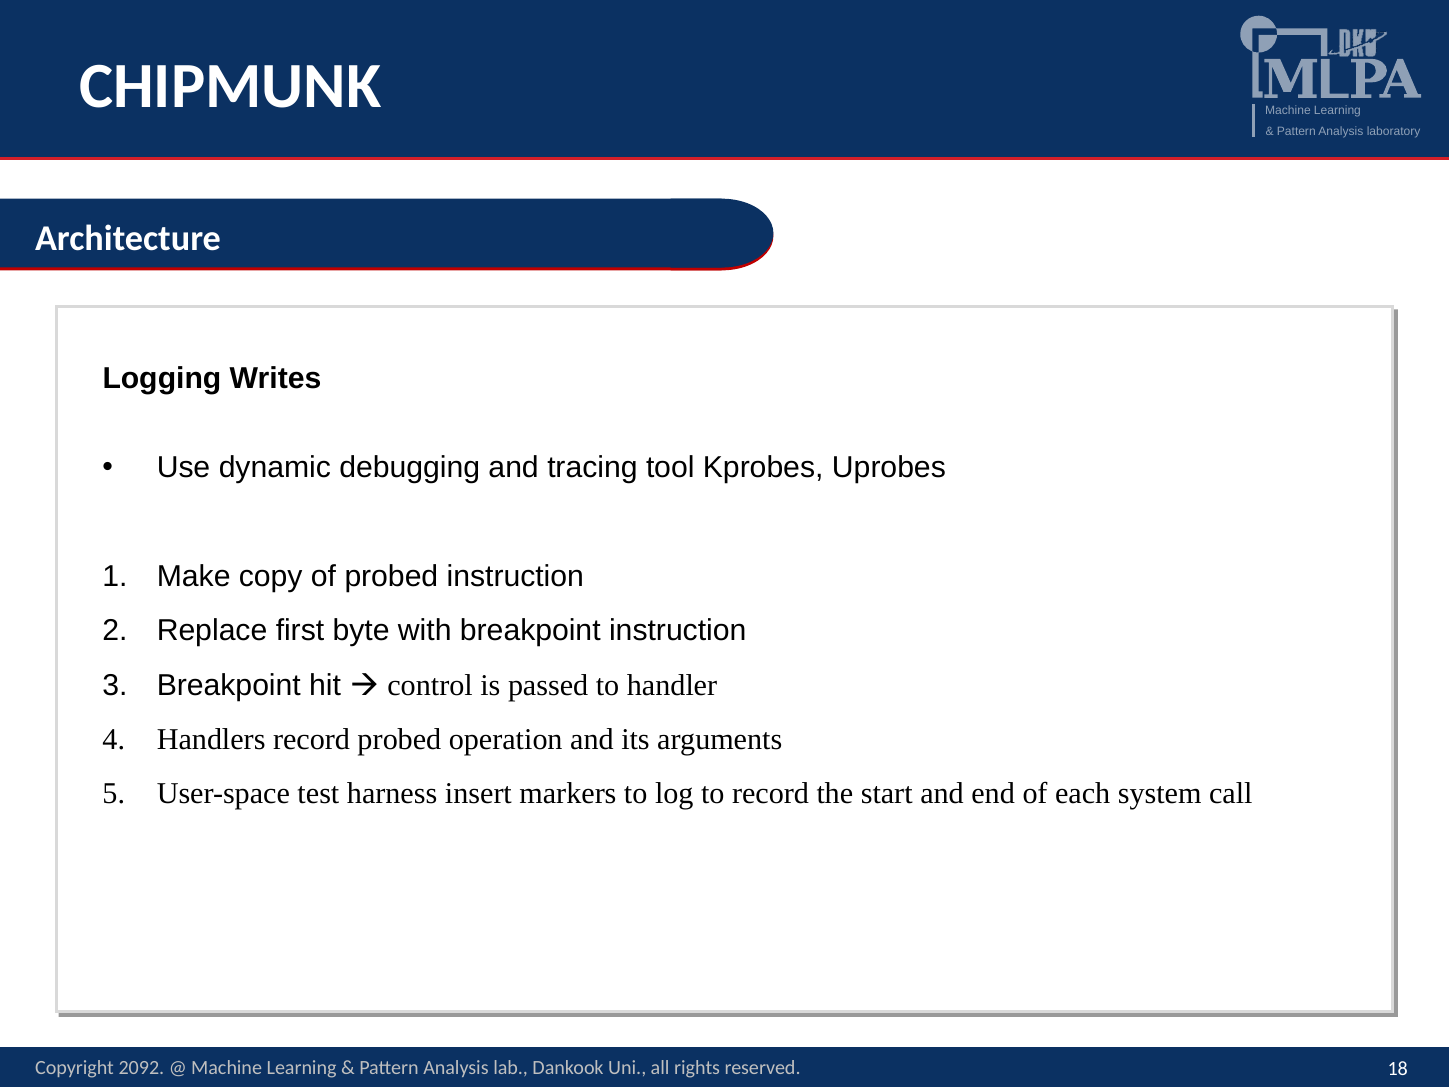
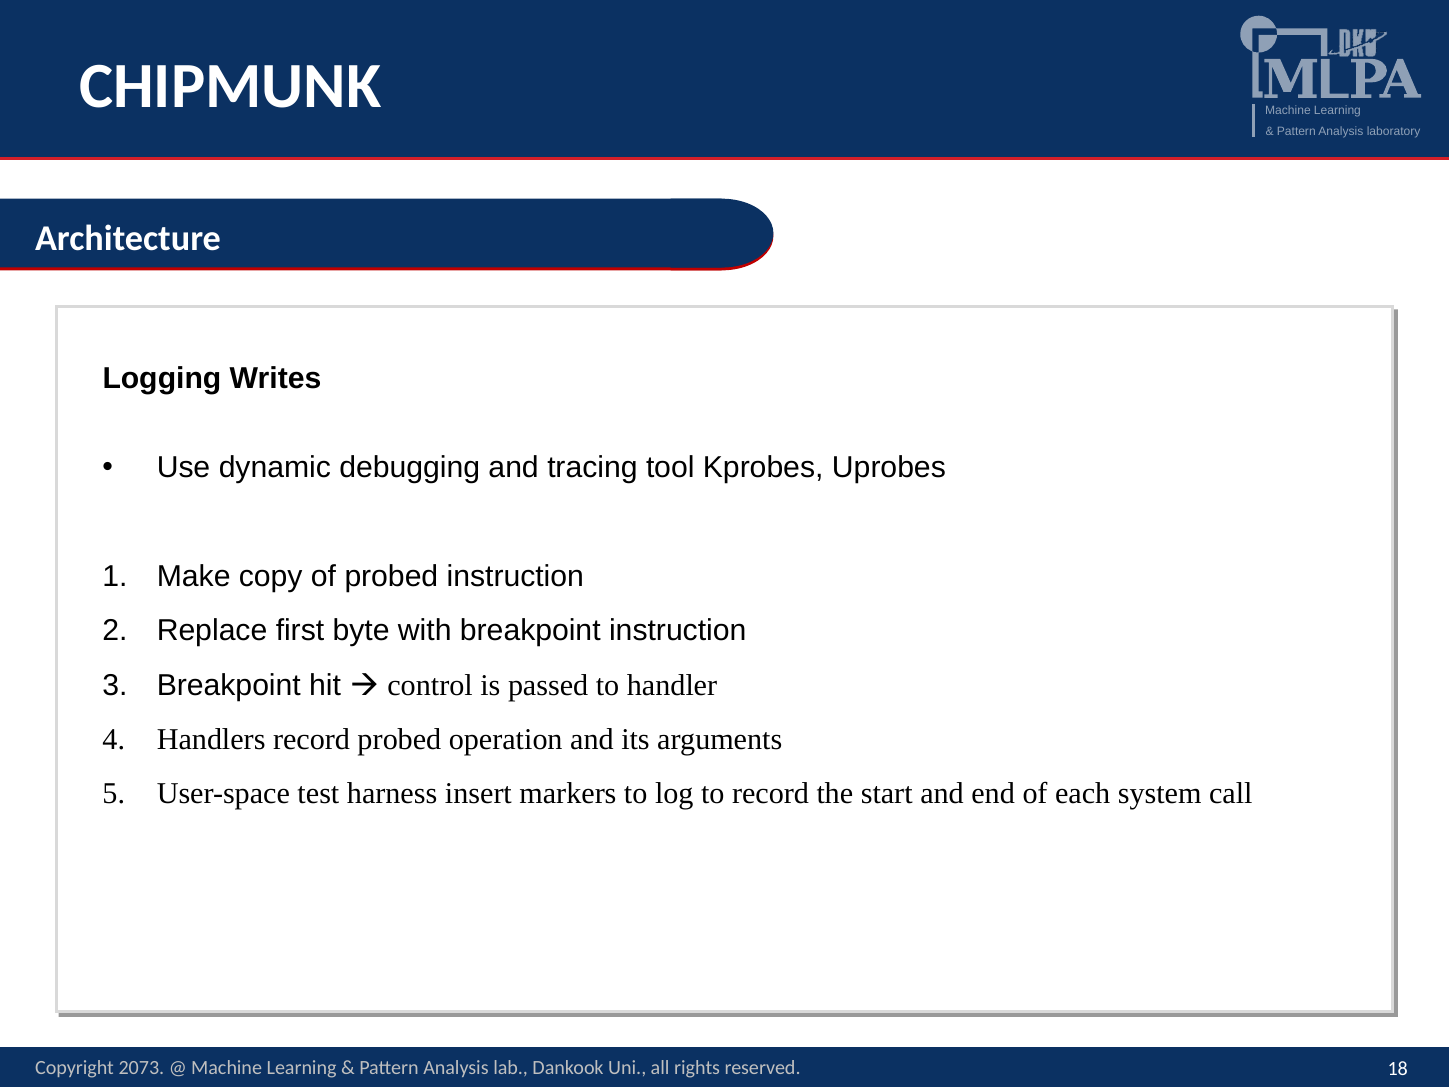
2092: 2092 -> 2073
